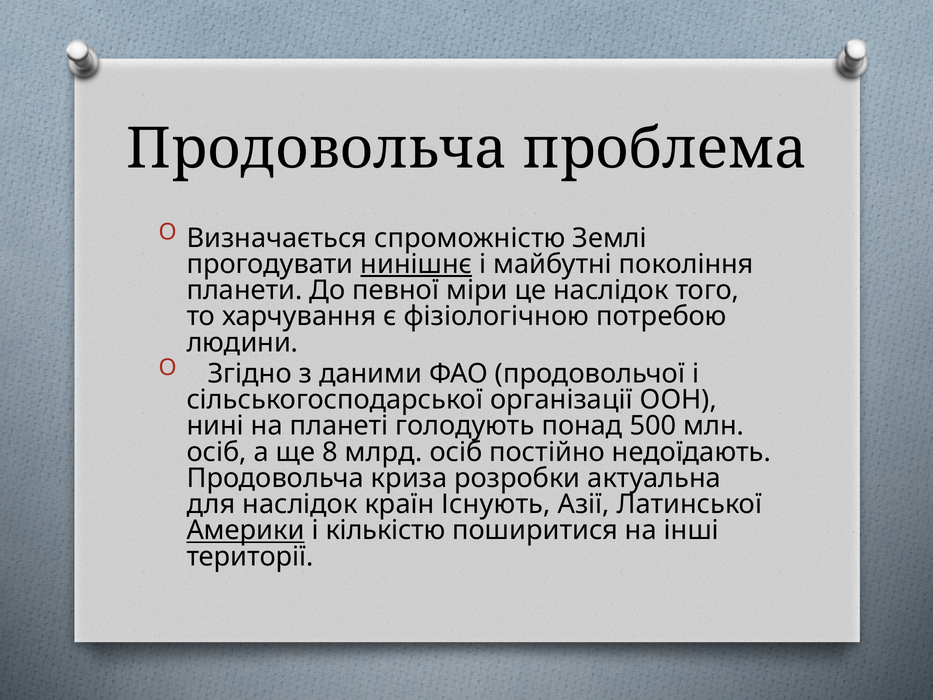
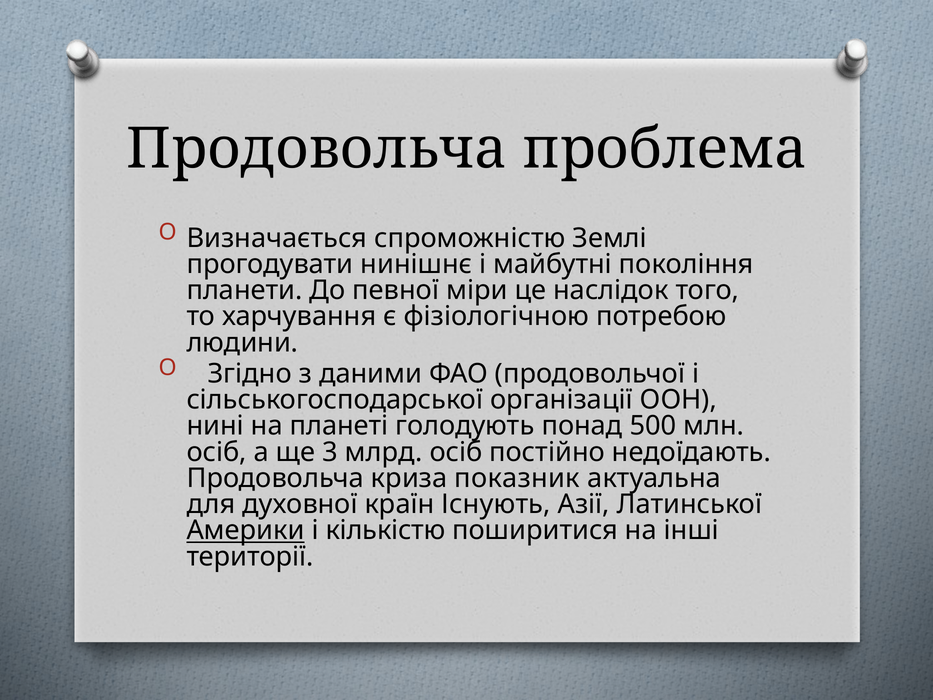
нинішнє underline: present -> none
8: 8 -> 3
розробки: розробки -> показник
для наслідок: наслідок -> духовної
